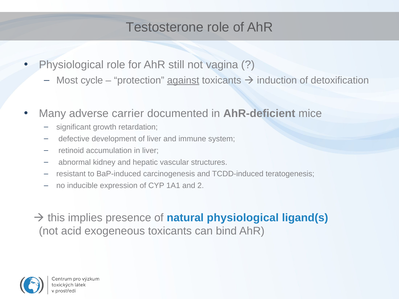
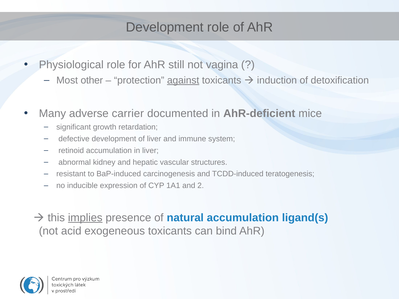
Testosterone at (165, 27): Testosterone -> Development
cycle: cycle -> other
implies underline: none -> present
natural physiological: physiological -> accumulation
